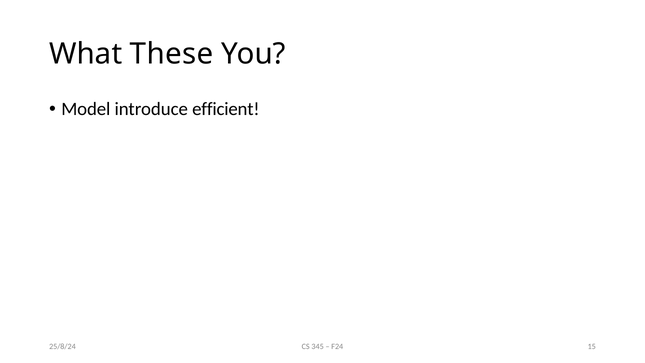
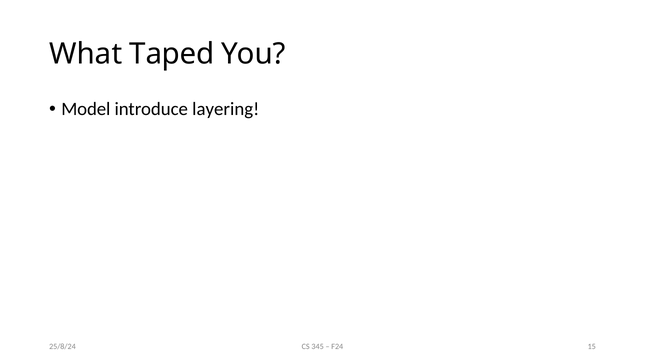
These: These -> Taped
efficient: efficient -> layering
